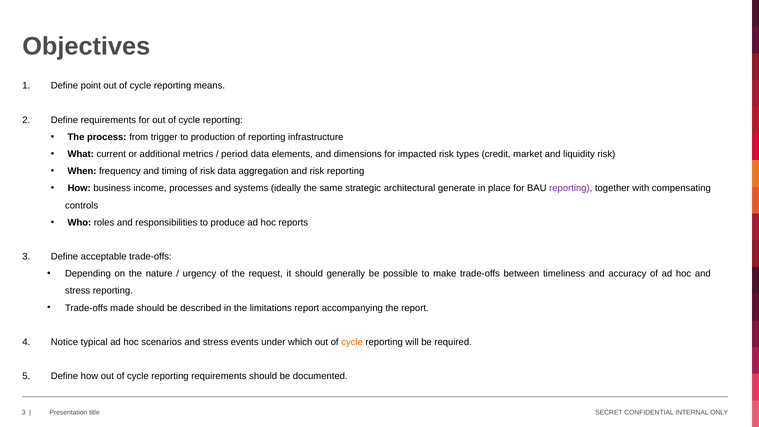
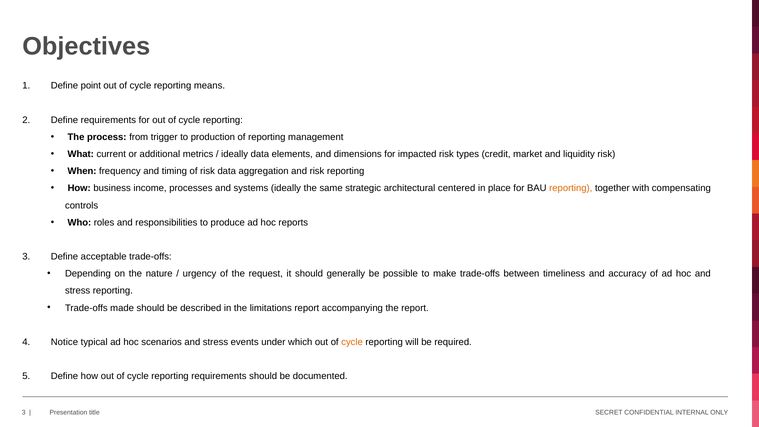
infrastructure: infrastructure -> management
period at (235, 154): period -> ideally
generate: generate -> centered
reporting at (571, 188) colour: purple -> orange
